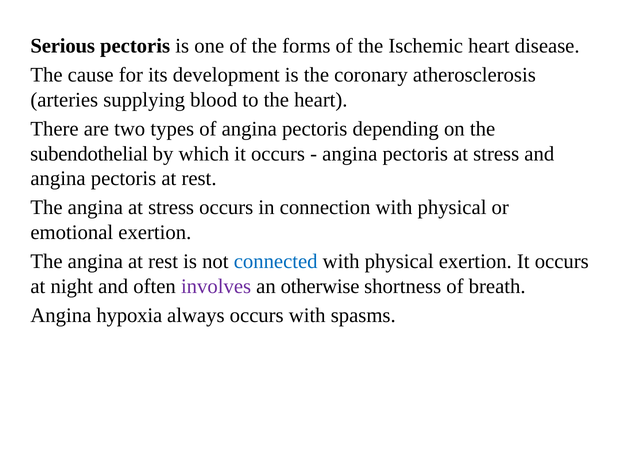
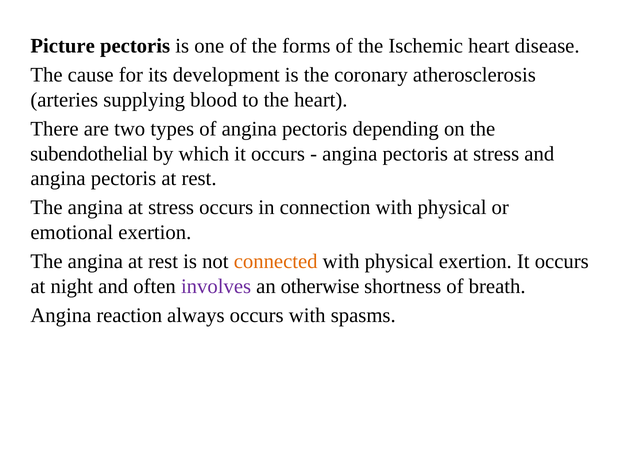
Serious: Serious -> Picture
connected colour: blue -> orange
hypoxia: hypoxia -> reaction
